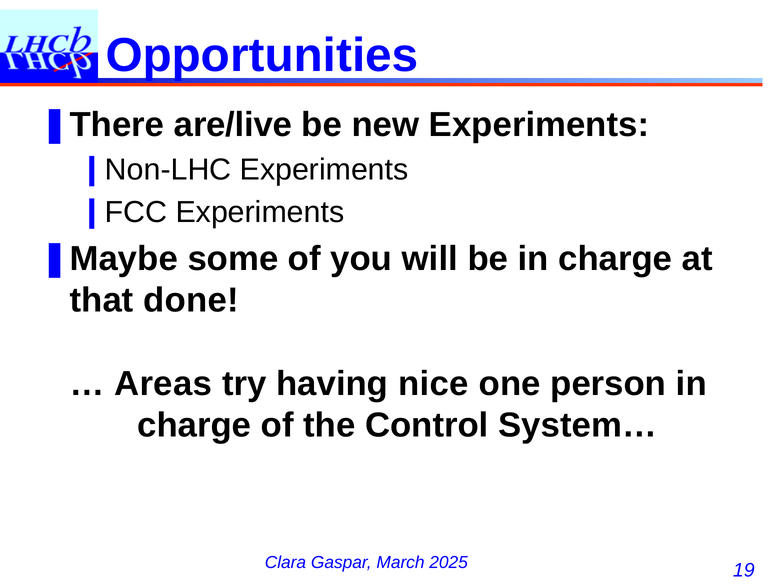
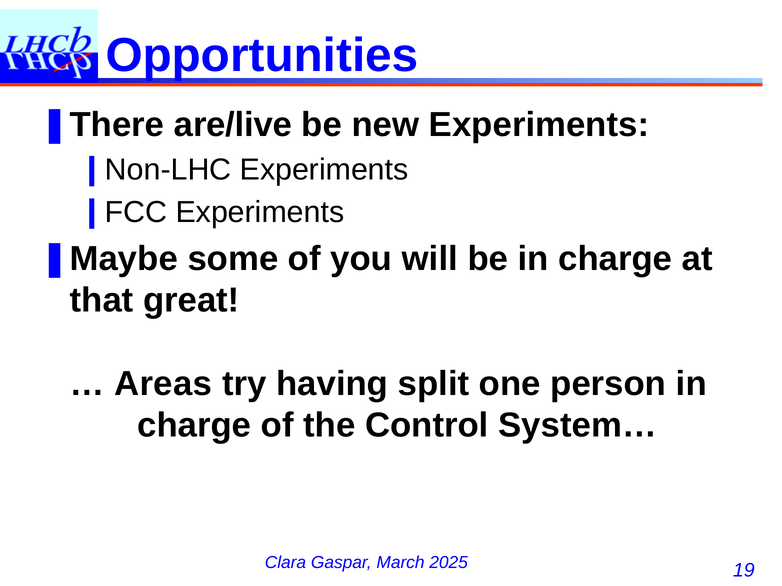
done: done -> great
nice: nice -> split
